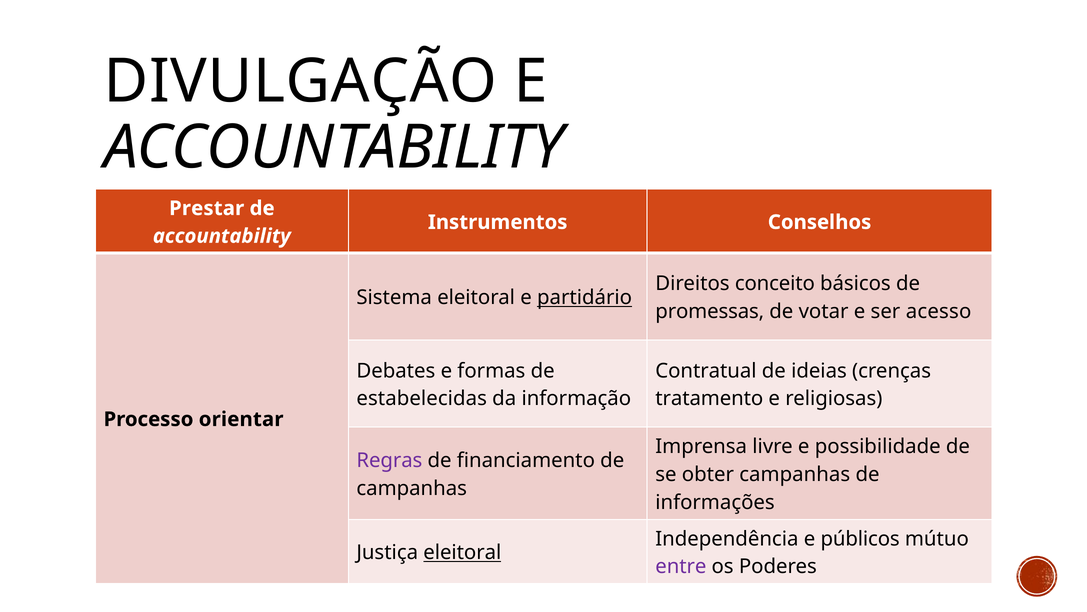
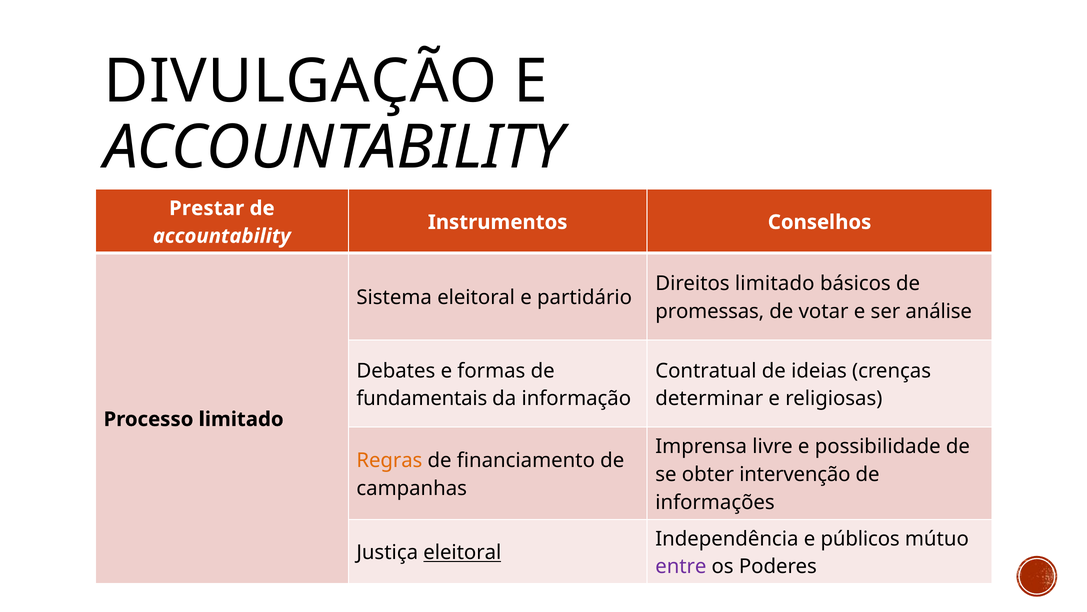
Direitos conceito: conceito -> limitado
partidário underline: present -> none
acesso: acesso -> análise
estabelecidas: estabelecidas -> fundamentais
tratamento: tratamento -> determinar
Processo orientar: orientar -> limitado
Regras colour: purple -> orange
obter campanhas: campanhas -> intervenção
